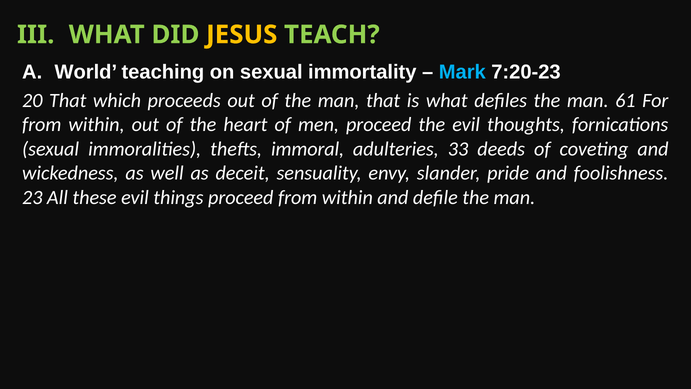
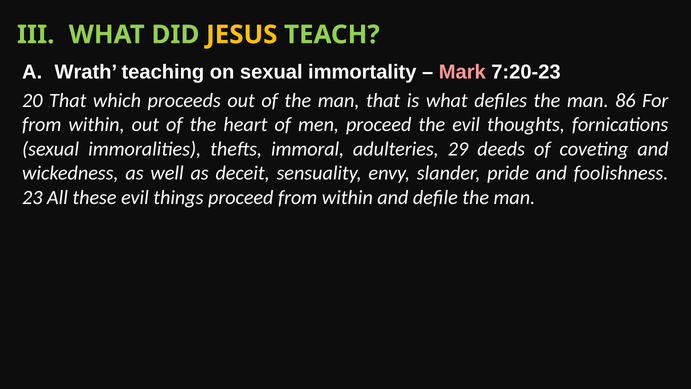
World: World -> Wrath
Mark colour: light blue -> pink
61: 61 -> 86
33: 33 -> 29
